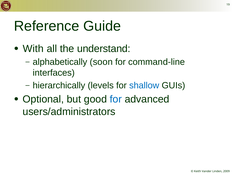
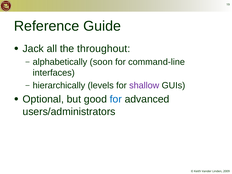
With: With -> Jack
understand: understand -> throughout
shallow colour: blue -> purple
